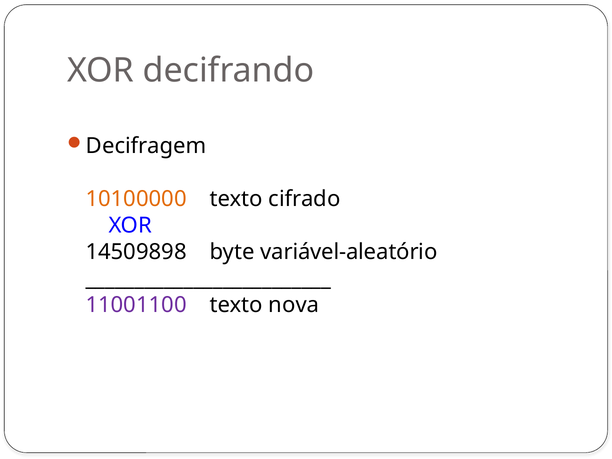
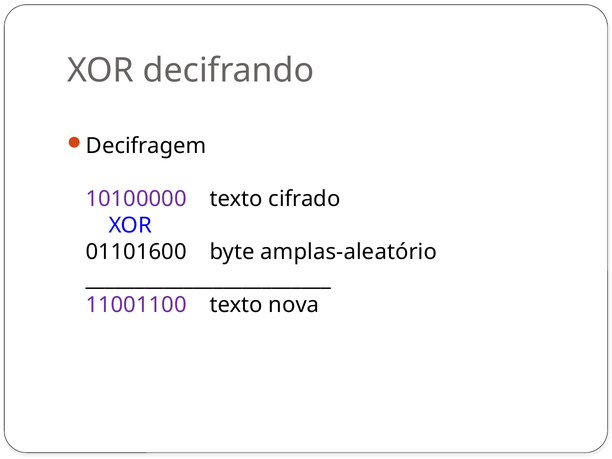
10100000 colour: orange -> purple
14509898: 14509898 -> 01101600
variável-aleatório: variável-aleatório -> amplas-aleatório
